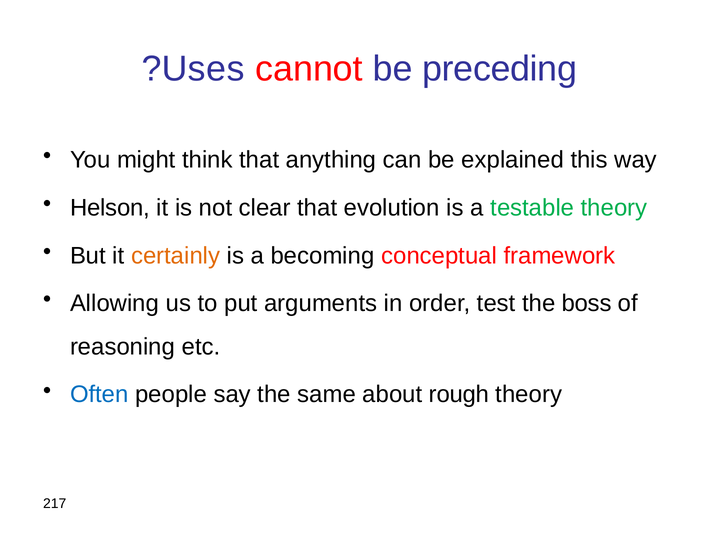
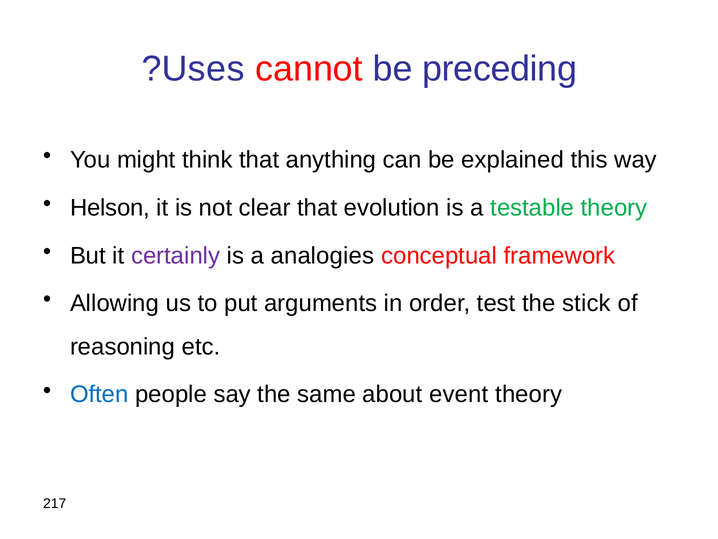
certainly colour: orange -> purple
becoming: becoming -> analogies
boss: boss -> stick
rough: rough -> event
